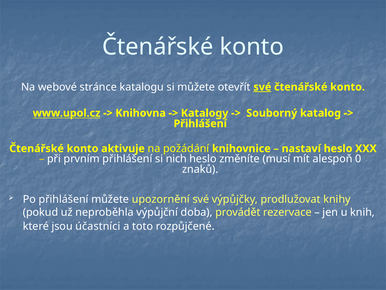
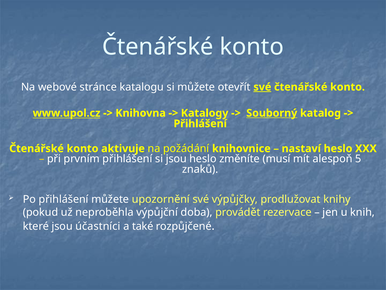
Souborný underline: none -> present
si nich: nich -> jsou
0: 0 -> 5
toto: toto -> také
